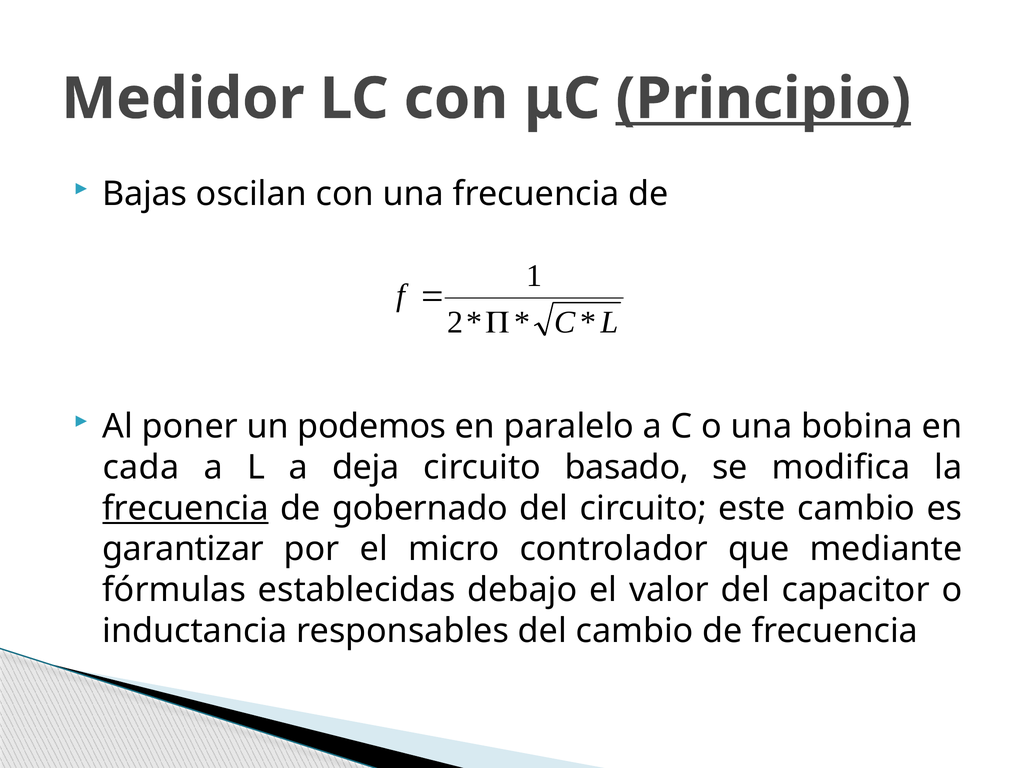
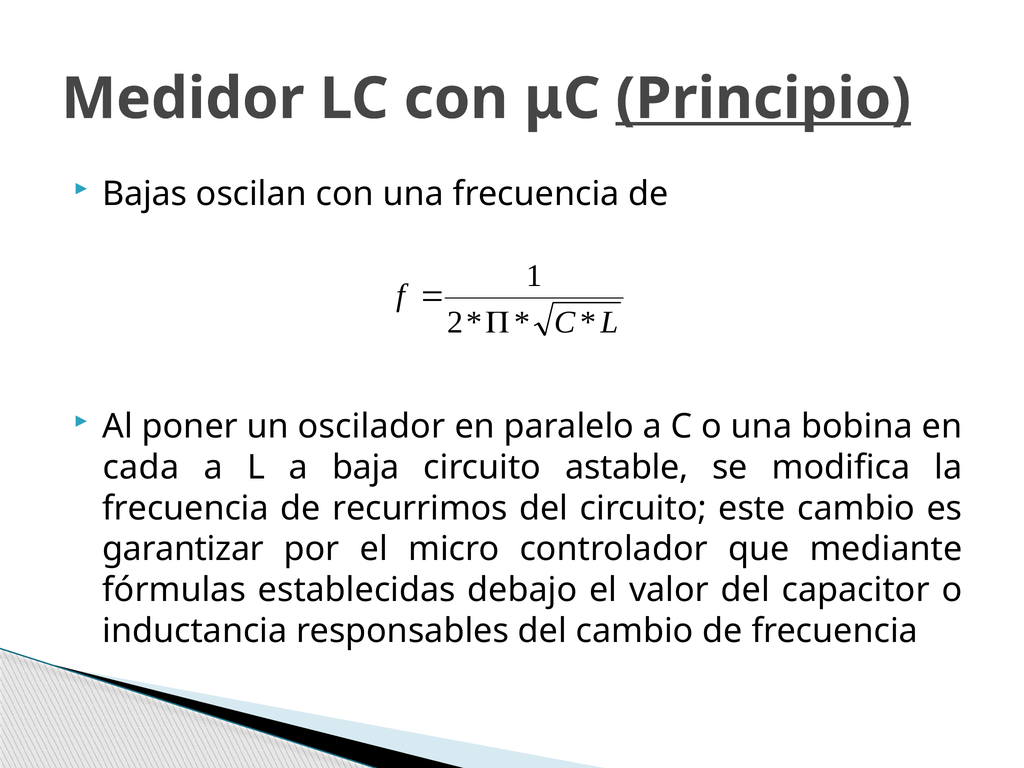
podemos: podemos -> oscilador
deja: deja -> baja
basado: basado -> astable
frecuencia at (186, 508) underline: present -> none
gobernado: gobernado -> recurrimos
